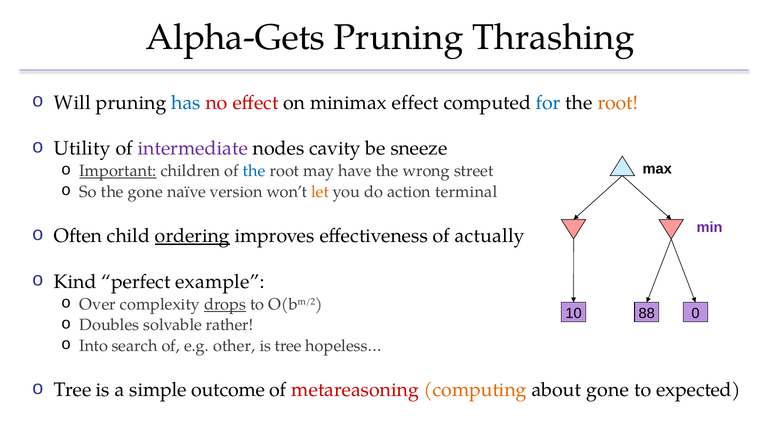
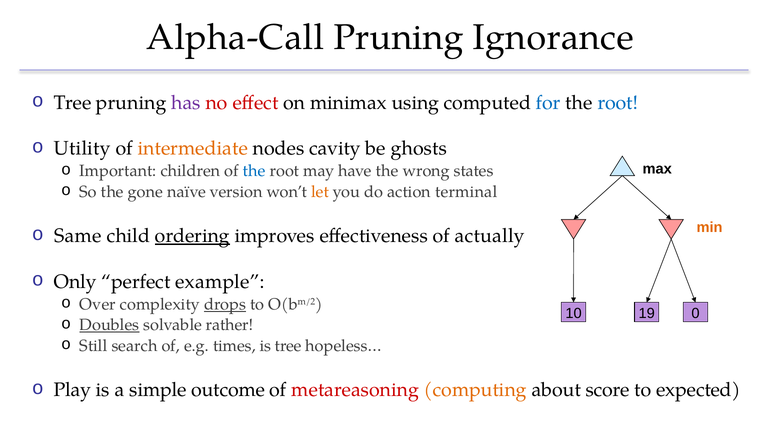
Alpha-Gets: Alpha-Gets -> Alpha-Call
Thrashing: Thrashing -> Ignorance
Will at (72, 103): Will -> Tree
has colour: blue -> purple
minimax effect: effect -> using
root at (618, 103) colour: orange -> blue
intermediate colour: purple -> orange
sneeze: sneeze -> ghosts
Important underline: present -> none
street: street -> states
min colour: purple -> orange
Often: Often -> Same
Kind: Kind -> Only
88: 88 -> 19
Doubles underline: none -> present
Into: Into -> Still
other: other -> times
Tree at (73, 390): Tree -> Play
about gone: gone -> score
